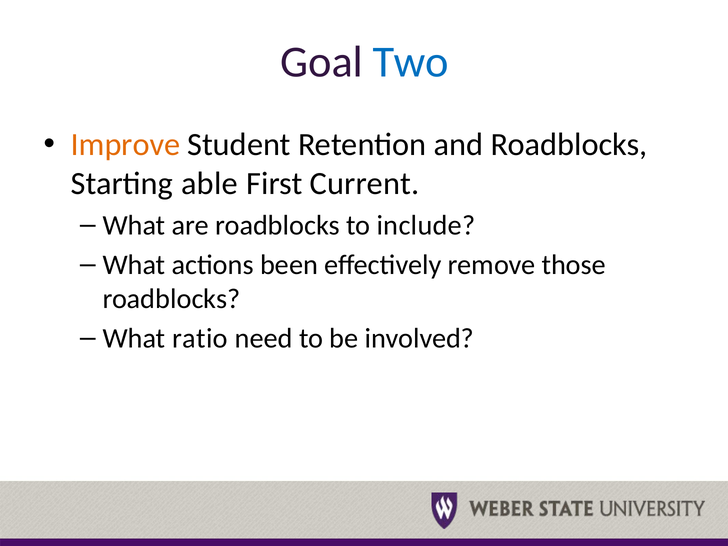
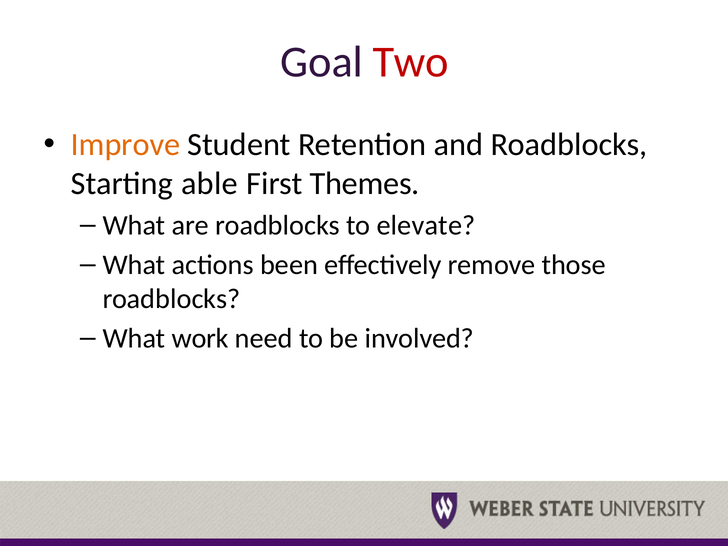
Two colour: blue -> red
Current: Current -> Themes
include: include -> elevate
ratio: ratio -> work
